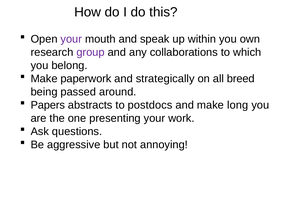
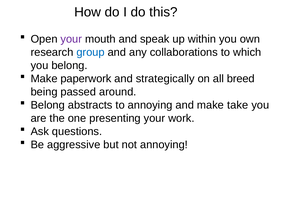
group colour: purple -> blue
Papers at (48, 105): Papers -> Belong
to postdocs: postdocs -> annoying
long: long -> take
